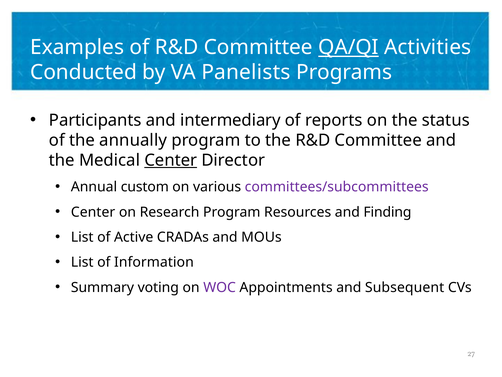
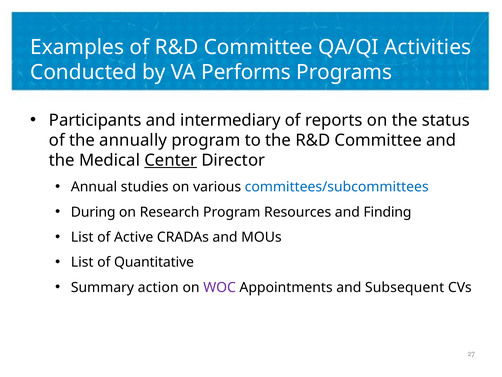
QA/QI underline: present -> none
Panelists: Panelists -> Performs
custom: custom -> studies
committees/subcommittees colour: purple -> blue
Center at (93, 212): Center -> During
Information: Information -> Quantitative
voting: voting -> action
